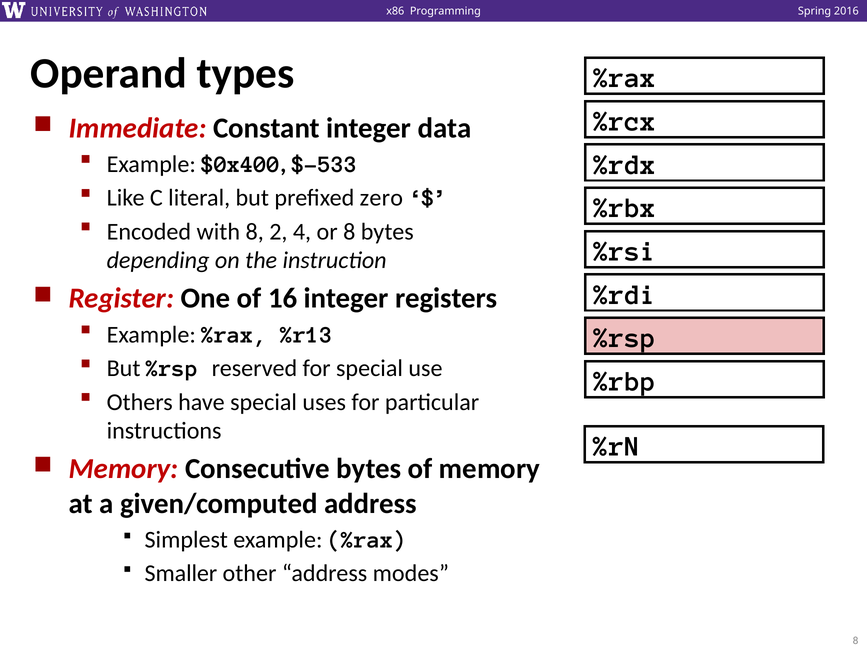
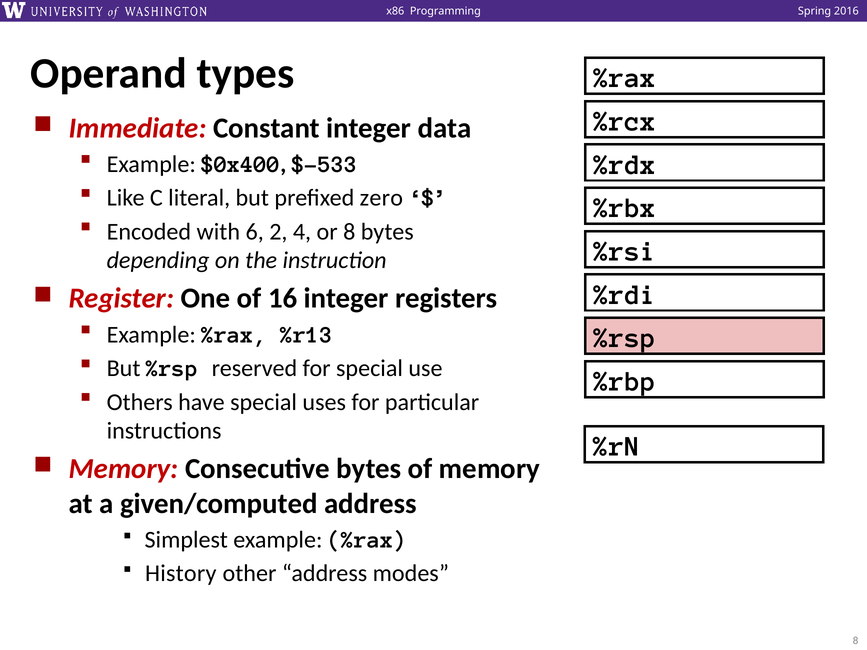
with 8: 8 -> 6
Smaller: Smaller -> History
